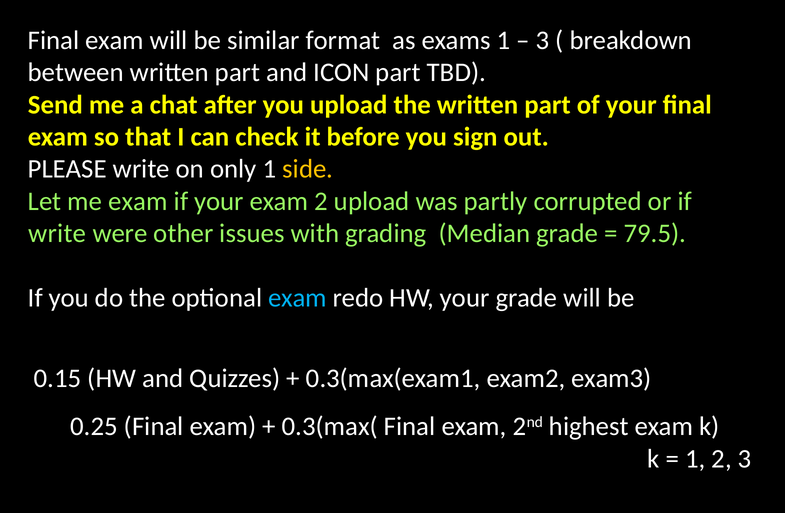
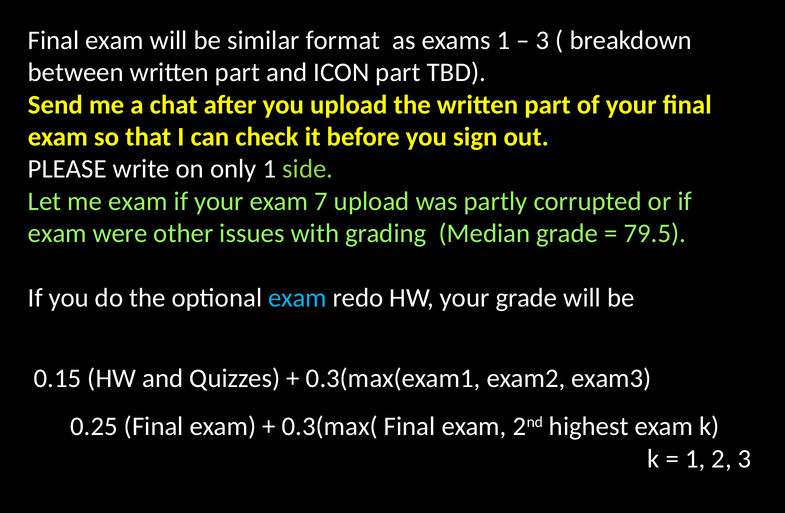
side colour: yellow -> light green
exam 2: 2 -> 7
write at (57, 234): write -> exam
